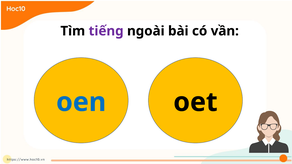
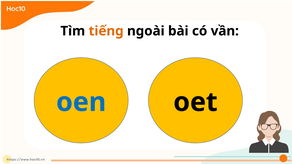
tiếng colour: purple -> orange
